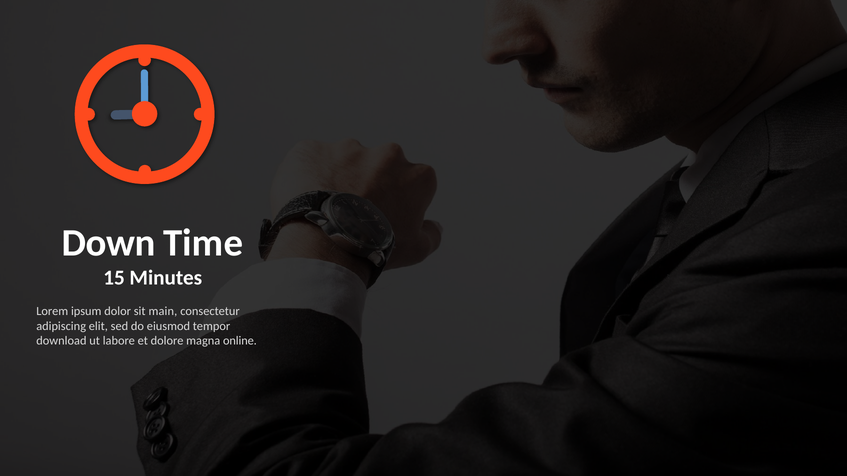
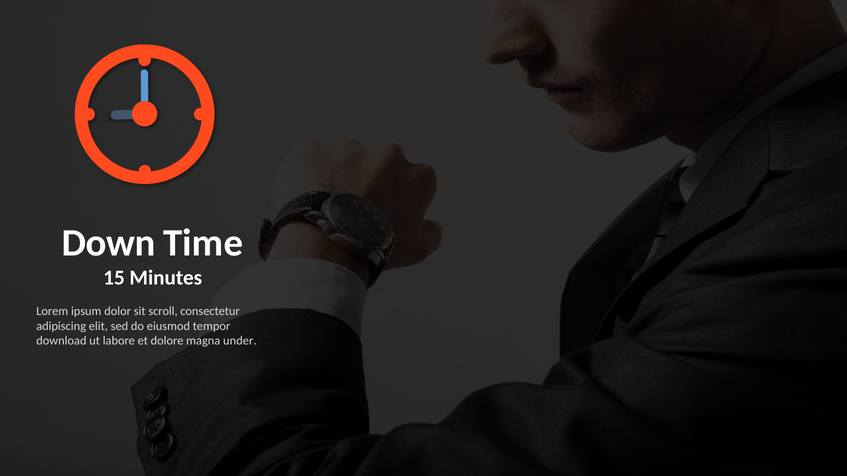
main: main -> scroll
online: online -> under
